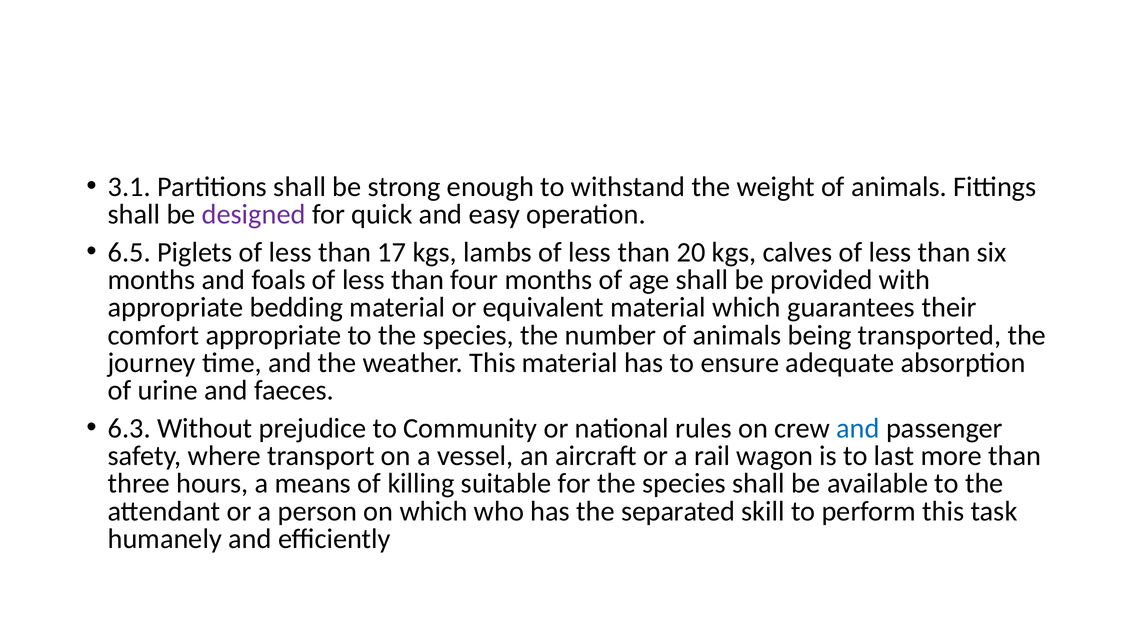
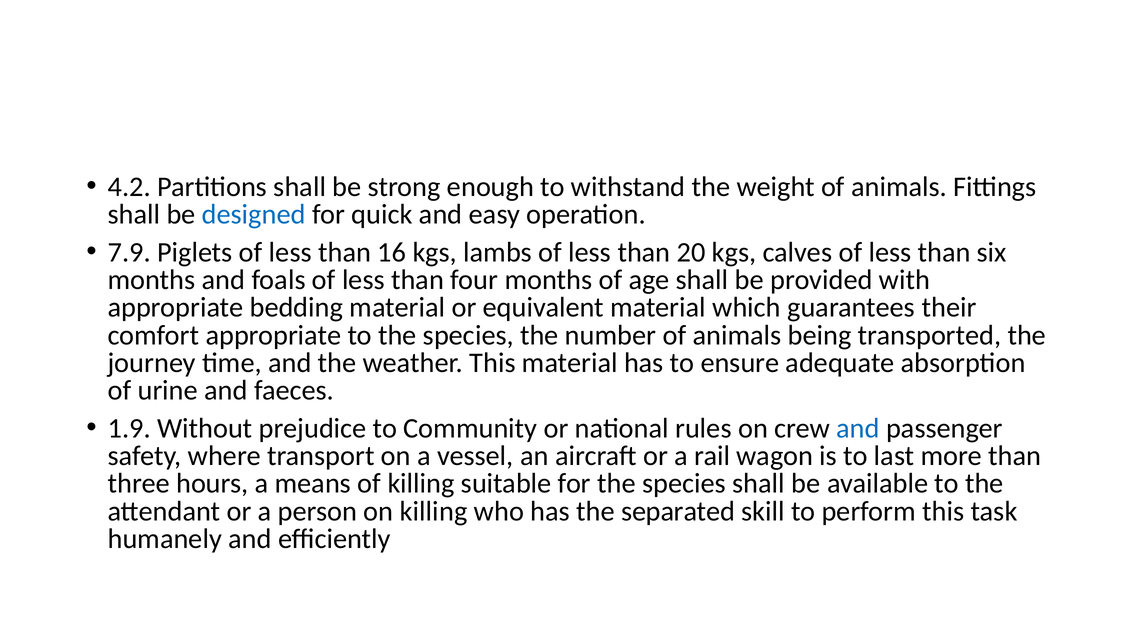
3.1: 3.1 -> 4.2
designed colour: purple -> blue
6.5: 6.5 -> 7.9
17: 17 -> 16
6.3: 6.3 -> 1.9
on which: which -> killing
